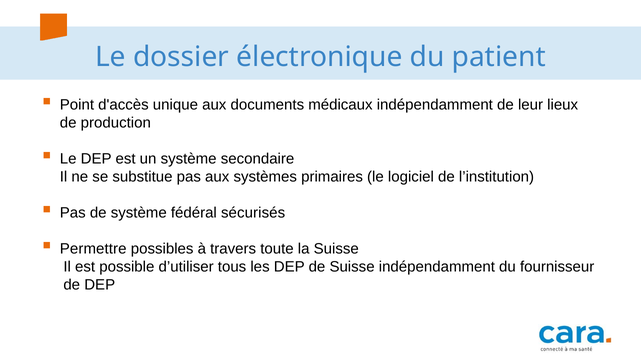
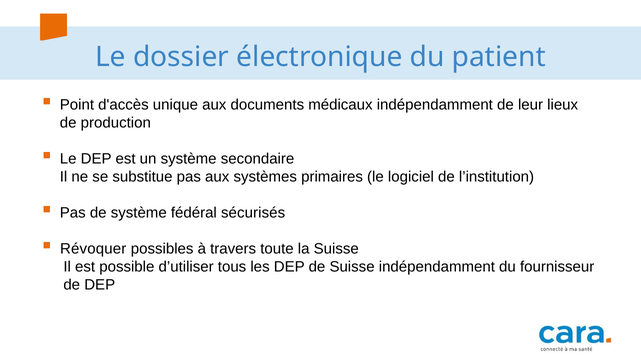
Permettre: Permettre -> Révoquer
